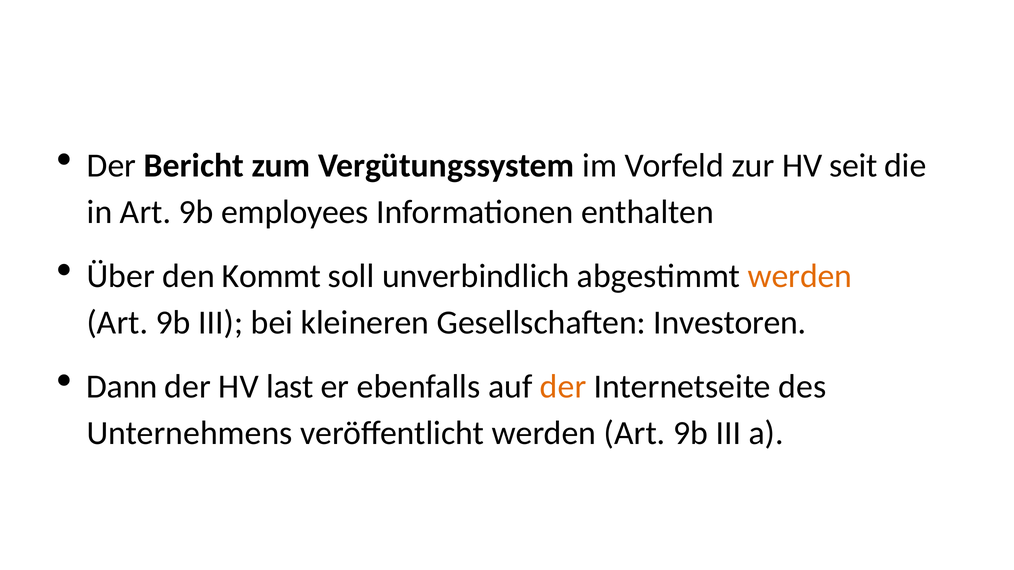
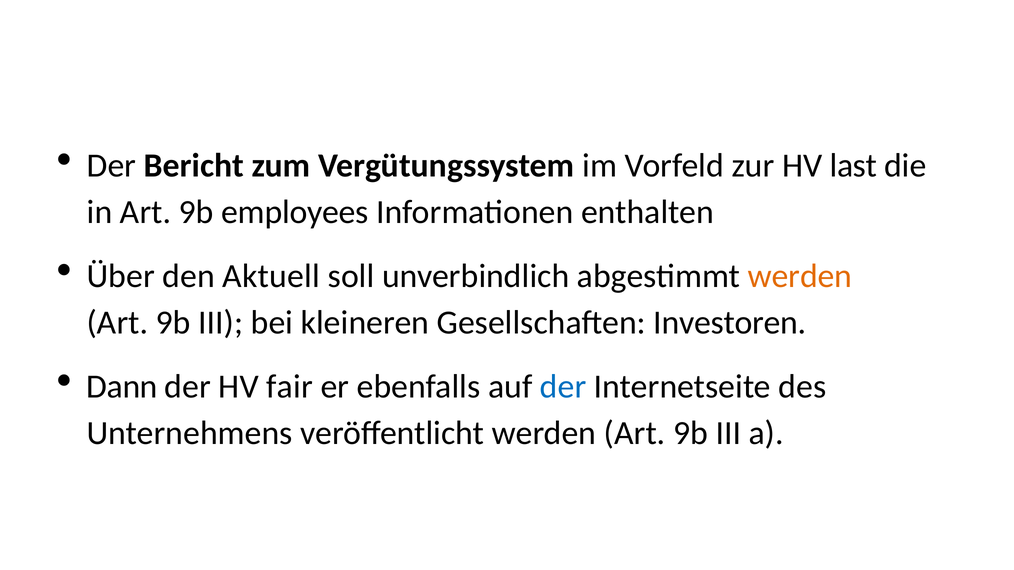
seit: seit -> last
Kommt: Kommt -> Aktuell
last: last -> fair
der at (563, 387) colour: orange -> blue
